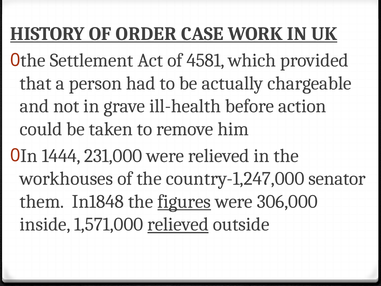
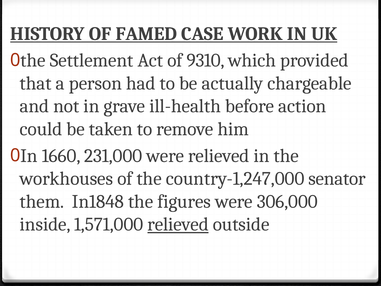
ORDER: ORDER -> FAMED
4581: 4581 -> 9310
1444: 1444 -> 1660
figures underline: present -> none
